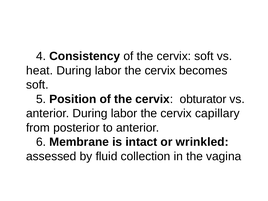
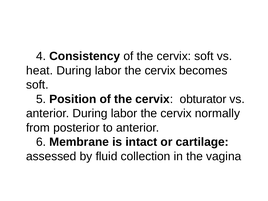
capillary: capillary -> normally
wrinkled: wrinkled -> cartilage
